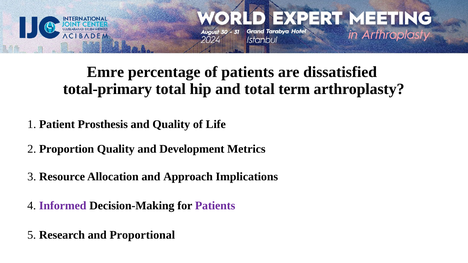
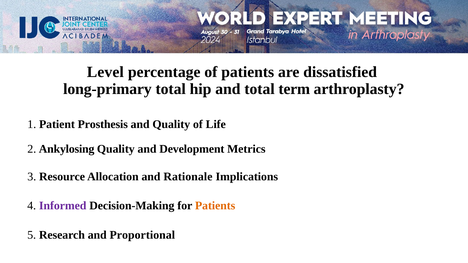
Emre: Emre -> Level
total-primary: total-primary -> long-primary
Proportion: Proportion -> Ankylosing
Approach: Approach -> Rationale
Patients at (215, 206) colour: purple -> orange
